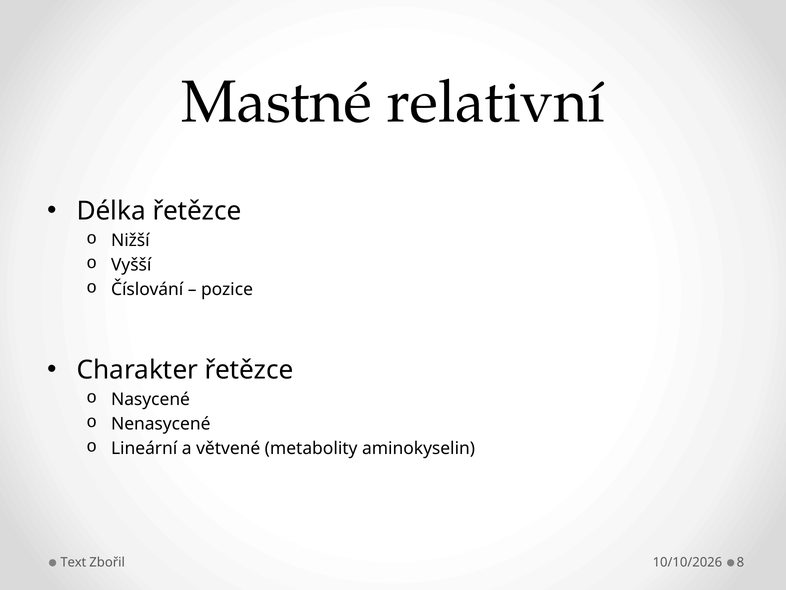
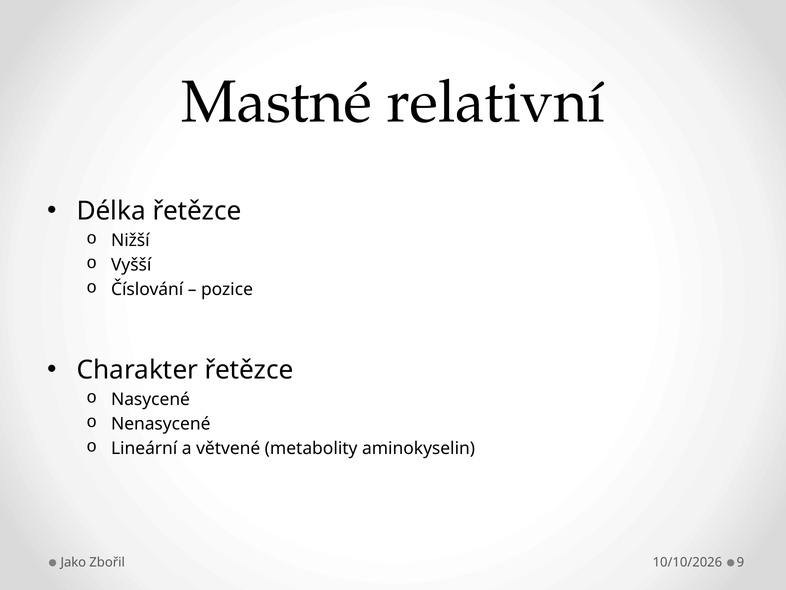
Text: Text -> Jako
8: 8 -> 9
